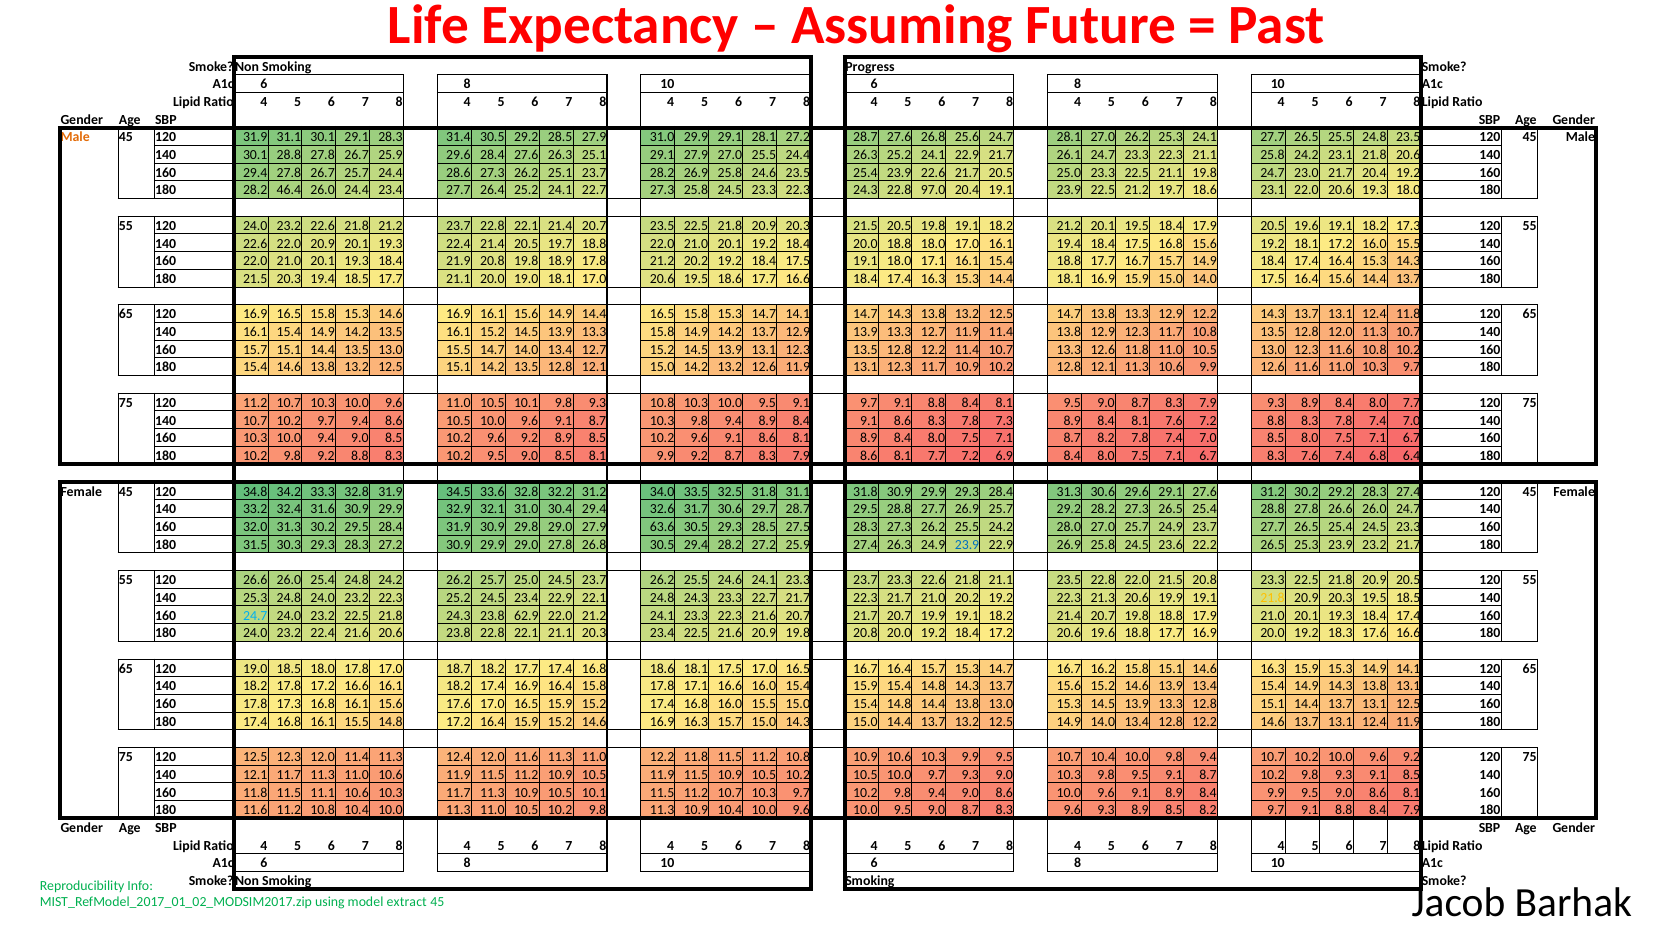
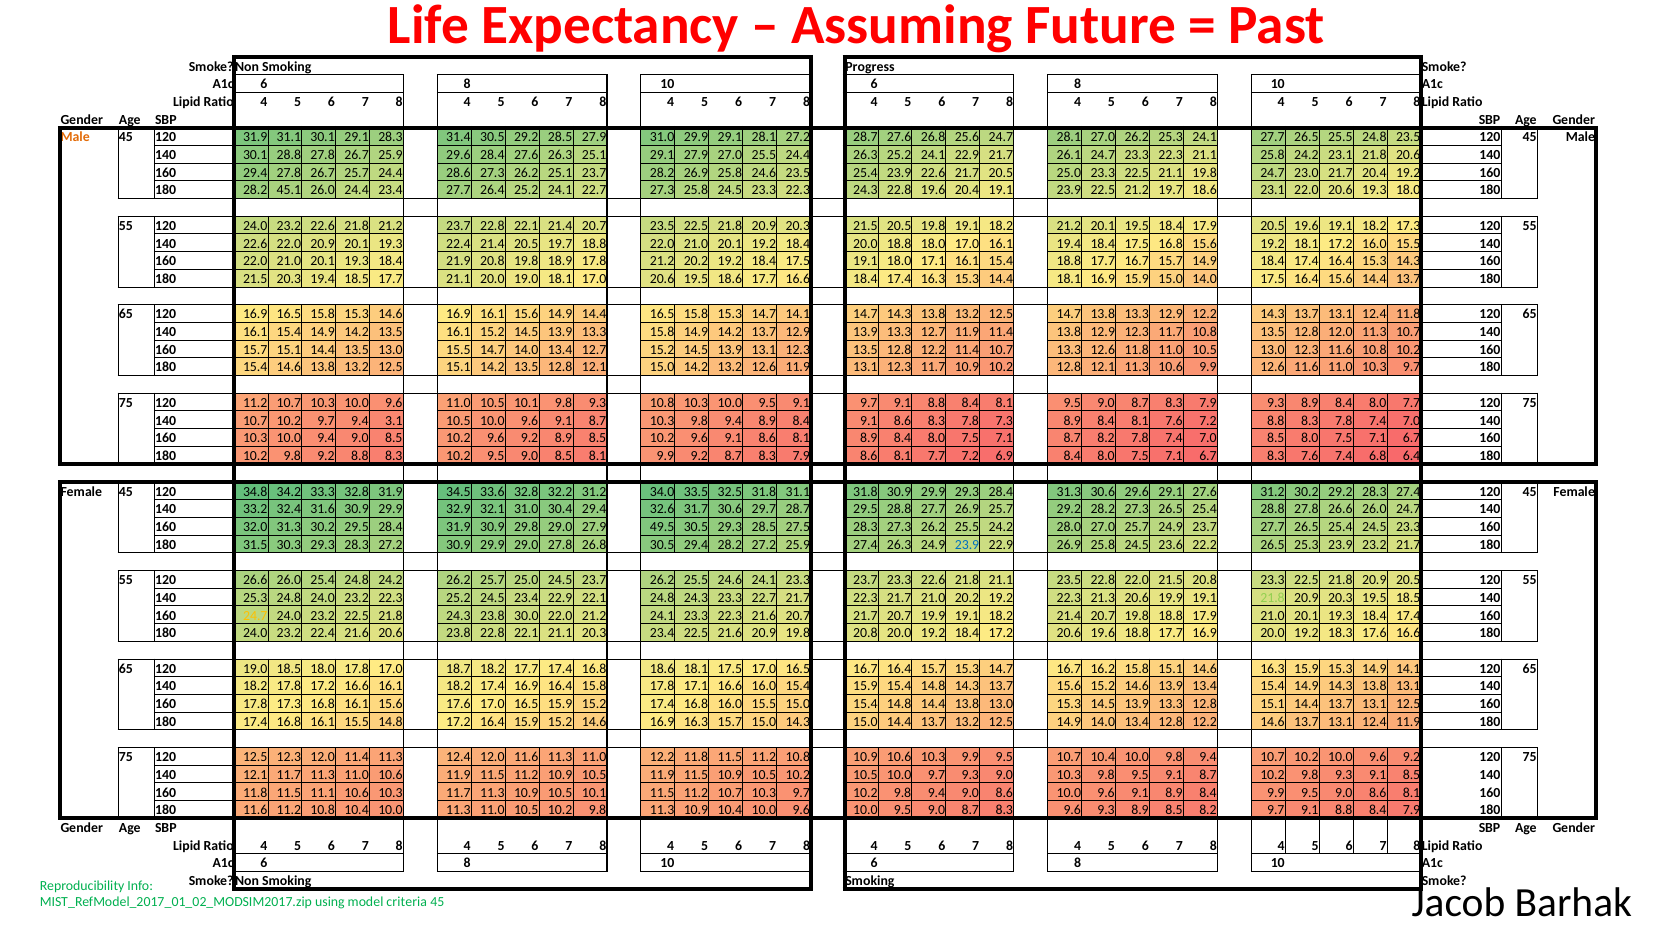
46.4: 46.4 -> 45.1
22.8 97.0: 97.0 -> 19.6
9.4 8.6: 8.6 -> 3.1
63.6: 63.6 -> 49.5
21.8 at (1273, 598) colour: yellow -> light green
24.7 at (255, 615) colour: light blue -> yellow
62.9: 62.9 -> 30.0
extract: extract -> criteria
